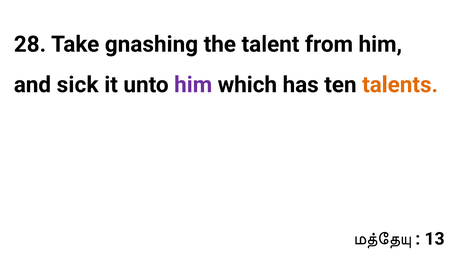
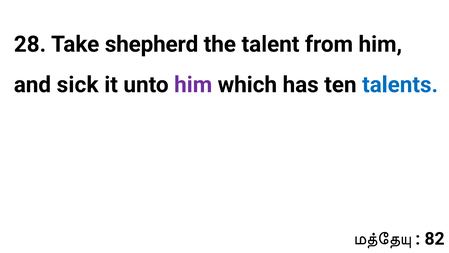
gnashing: gnashing -> shepherd
talents colour: orange -> blue
13: 13 -> 82
